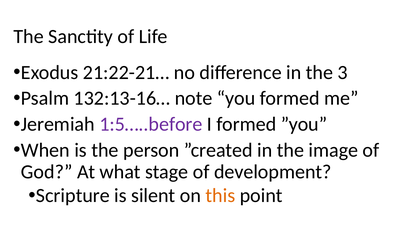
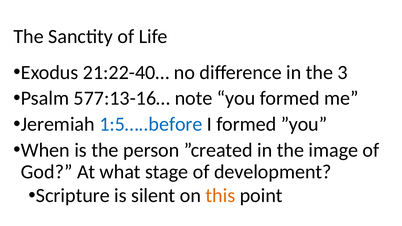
21:22-21…: 21:22-21… -> 21:22-40…
132:13-16…: 132:13-16… -> 577:13-16…
1:5…..before colour: purple -> blue
